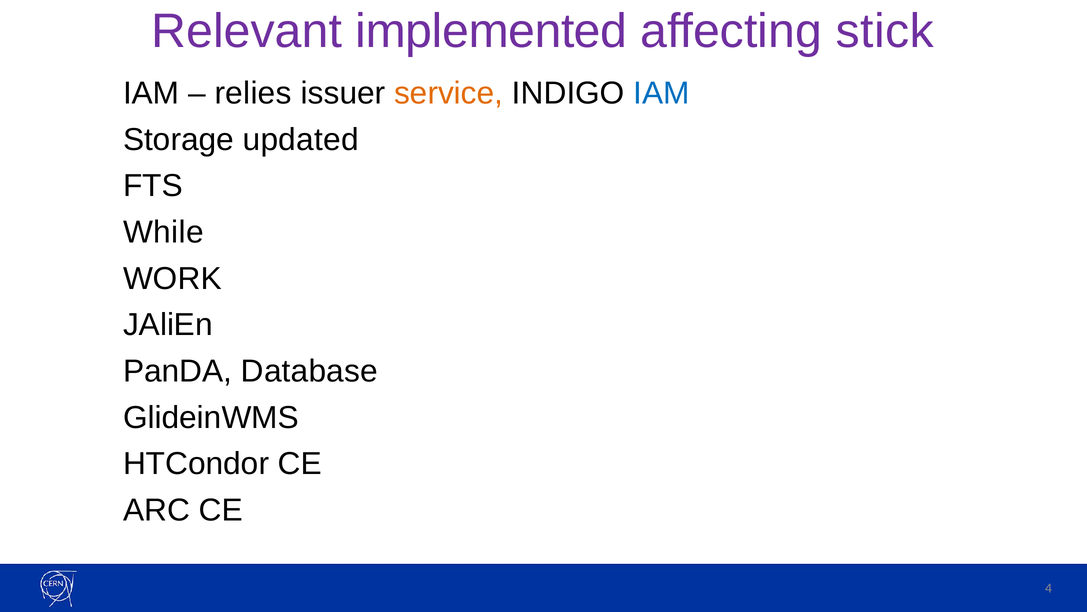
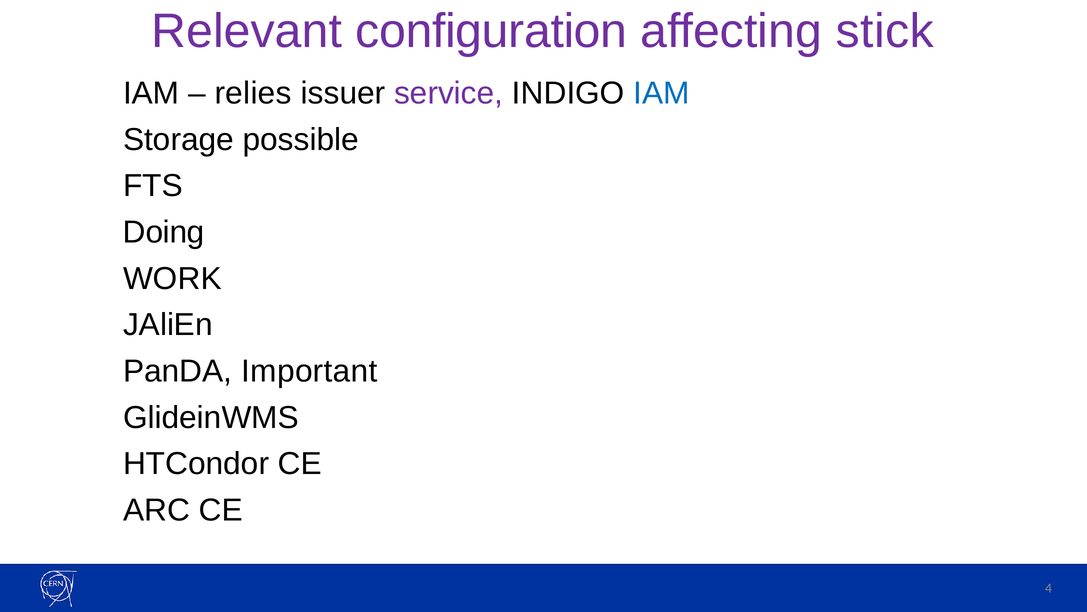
implemented: implemented -> configuration
service colour: orange -> purple
updated: updated -> possible
While: While -> Doing
Database: Database -> Important
